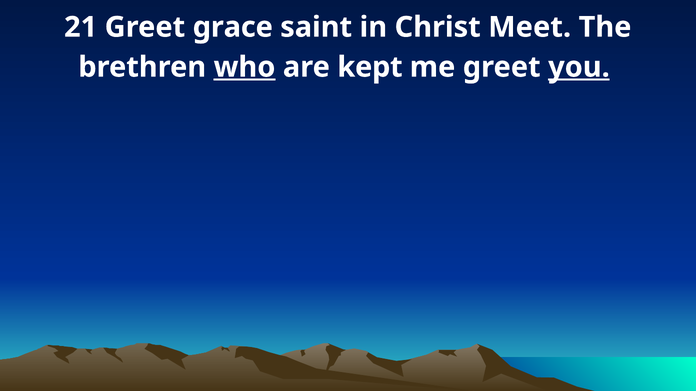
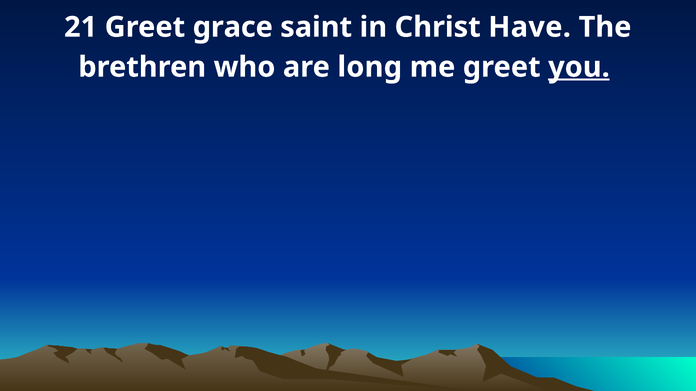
Meet: Meet -> Have
who underline: present -> none
kept: kept -> long
